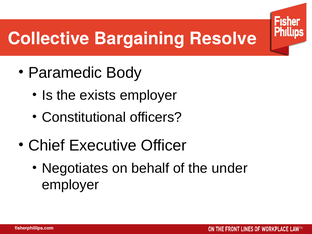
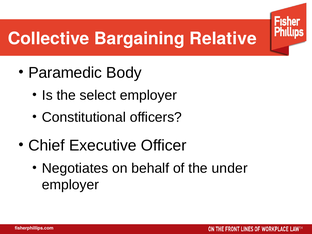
Resolve: Resolve -> Relative
exists: exists -> select
